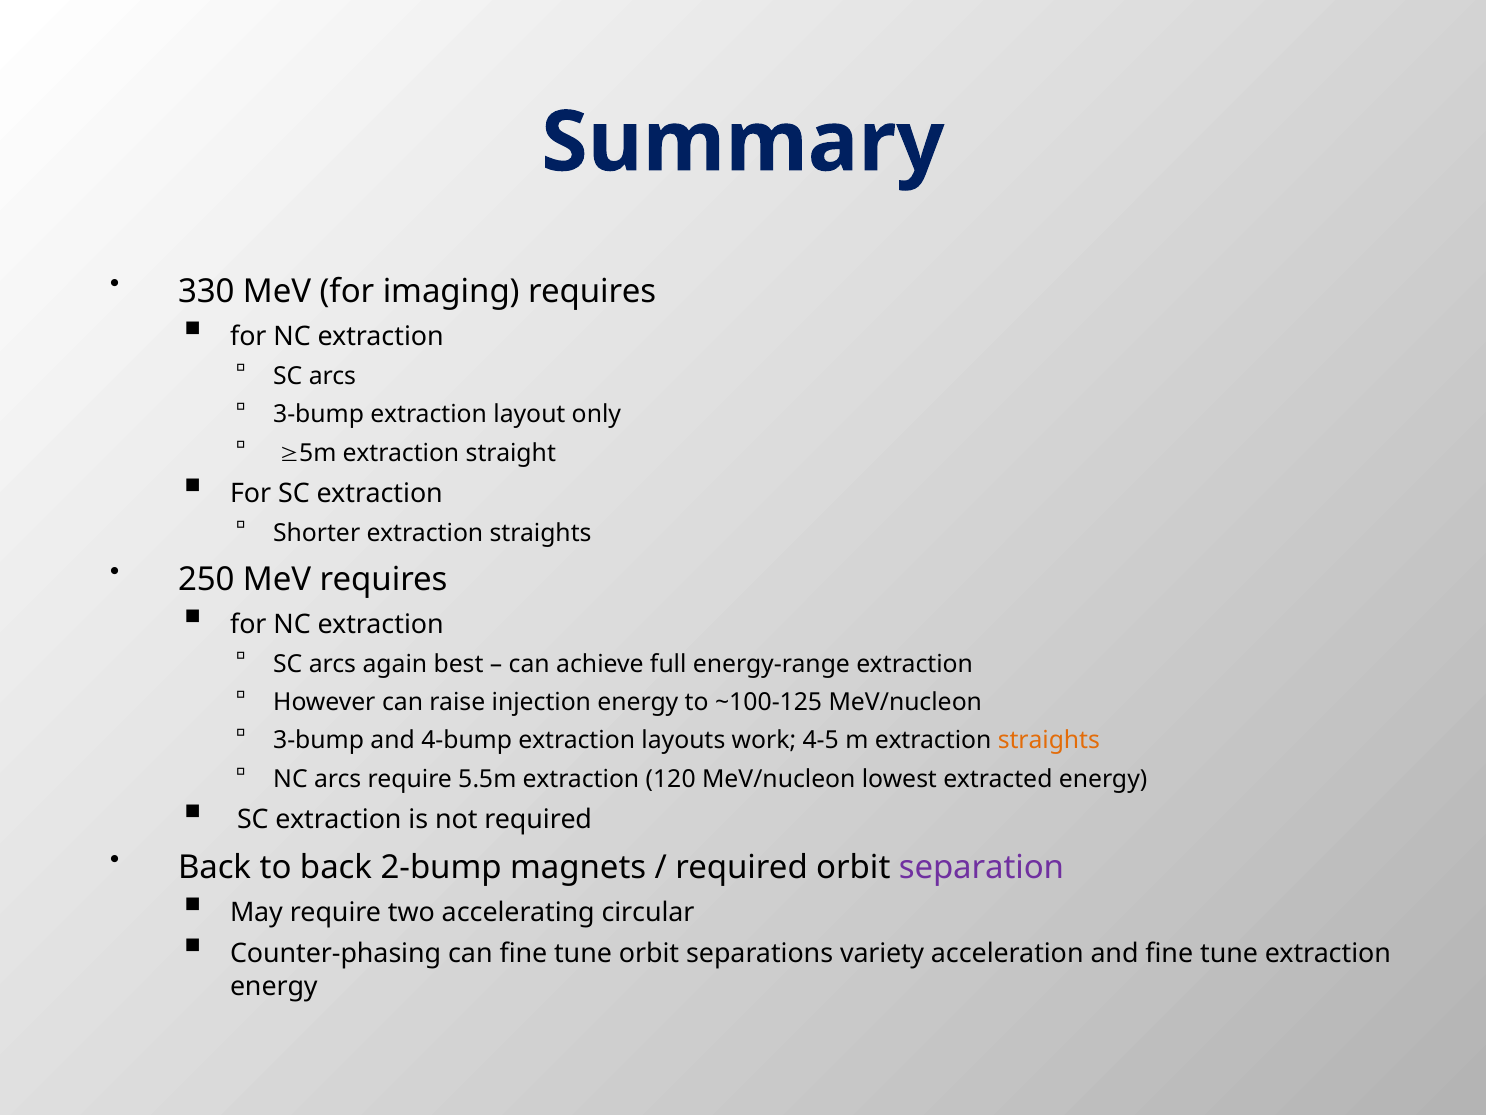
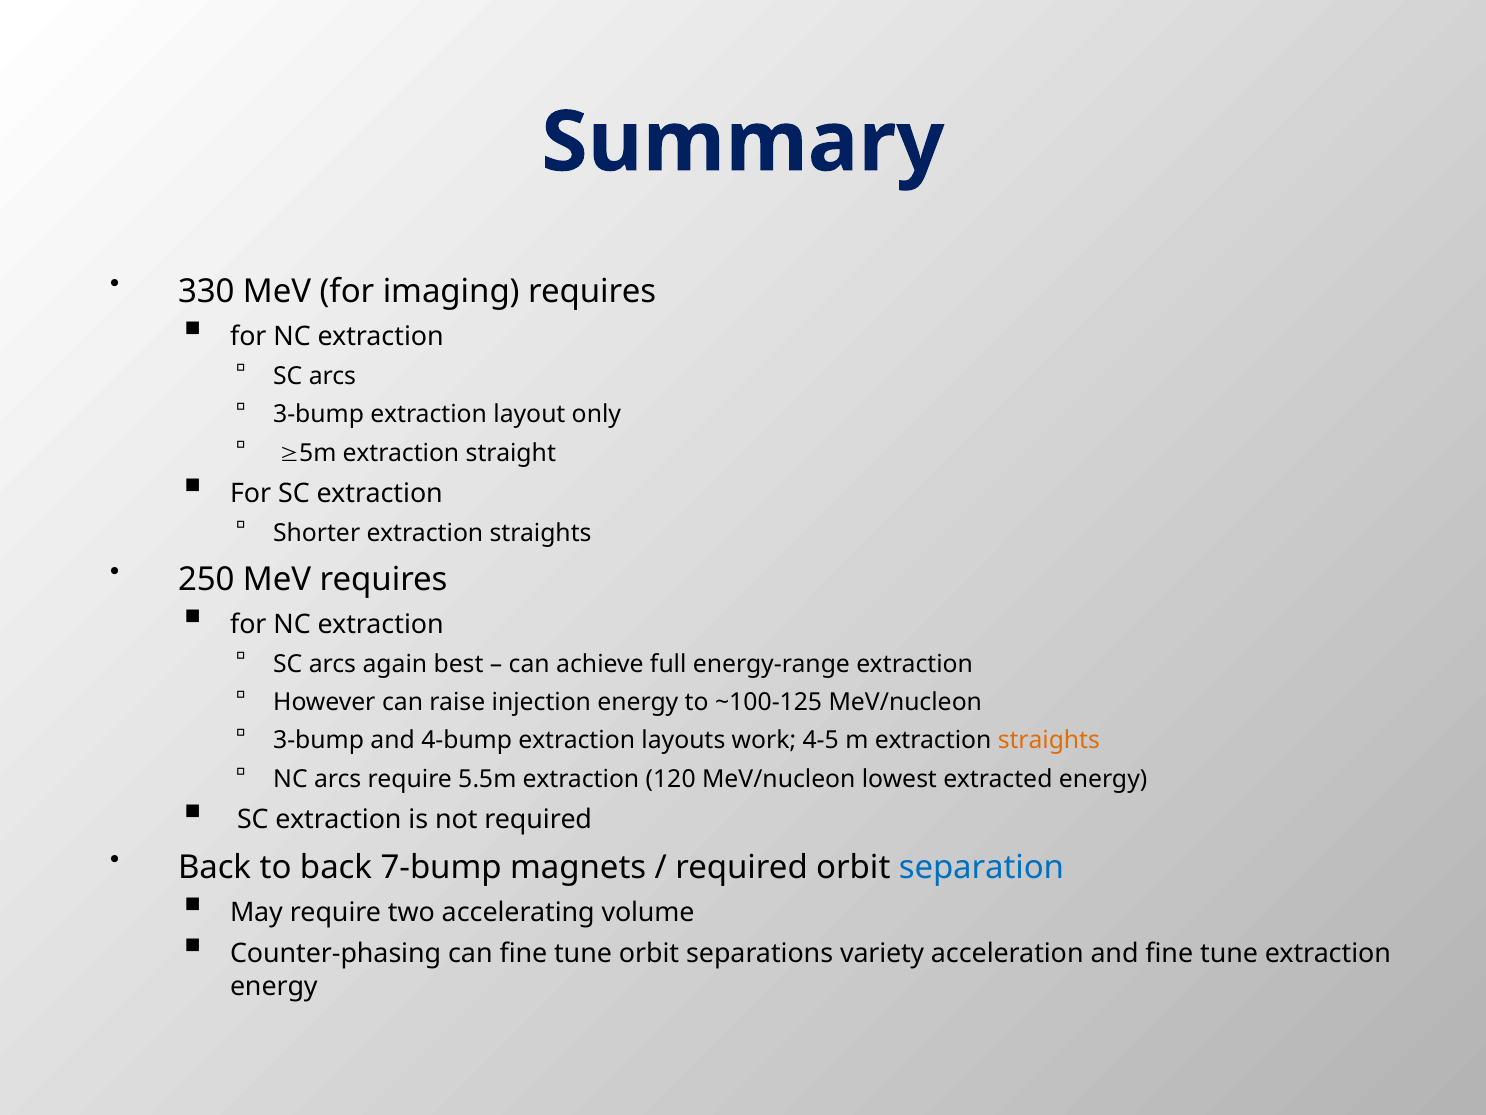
2-bump: 2-bump -> 7-bump
separation colour: purple -> blue
circular: circular -> volume
